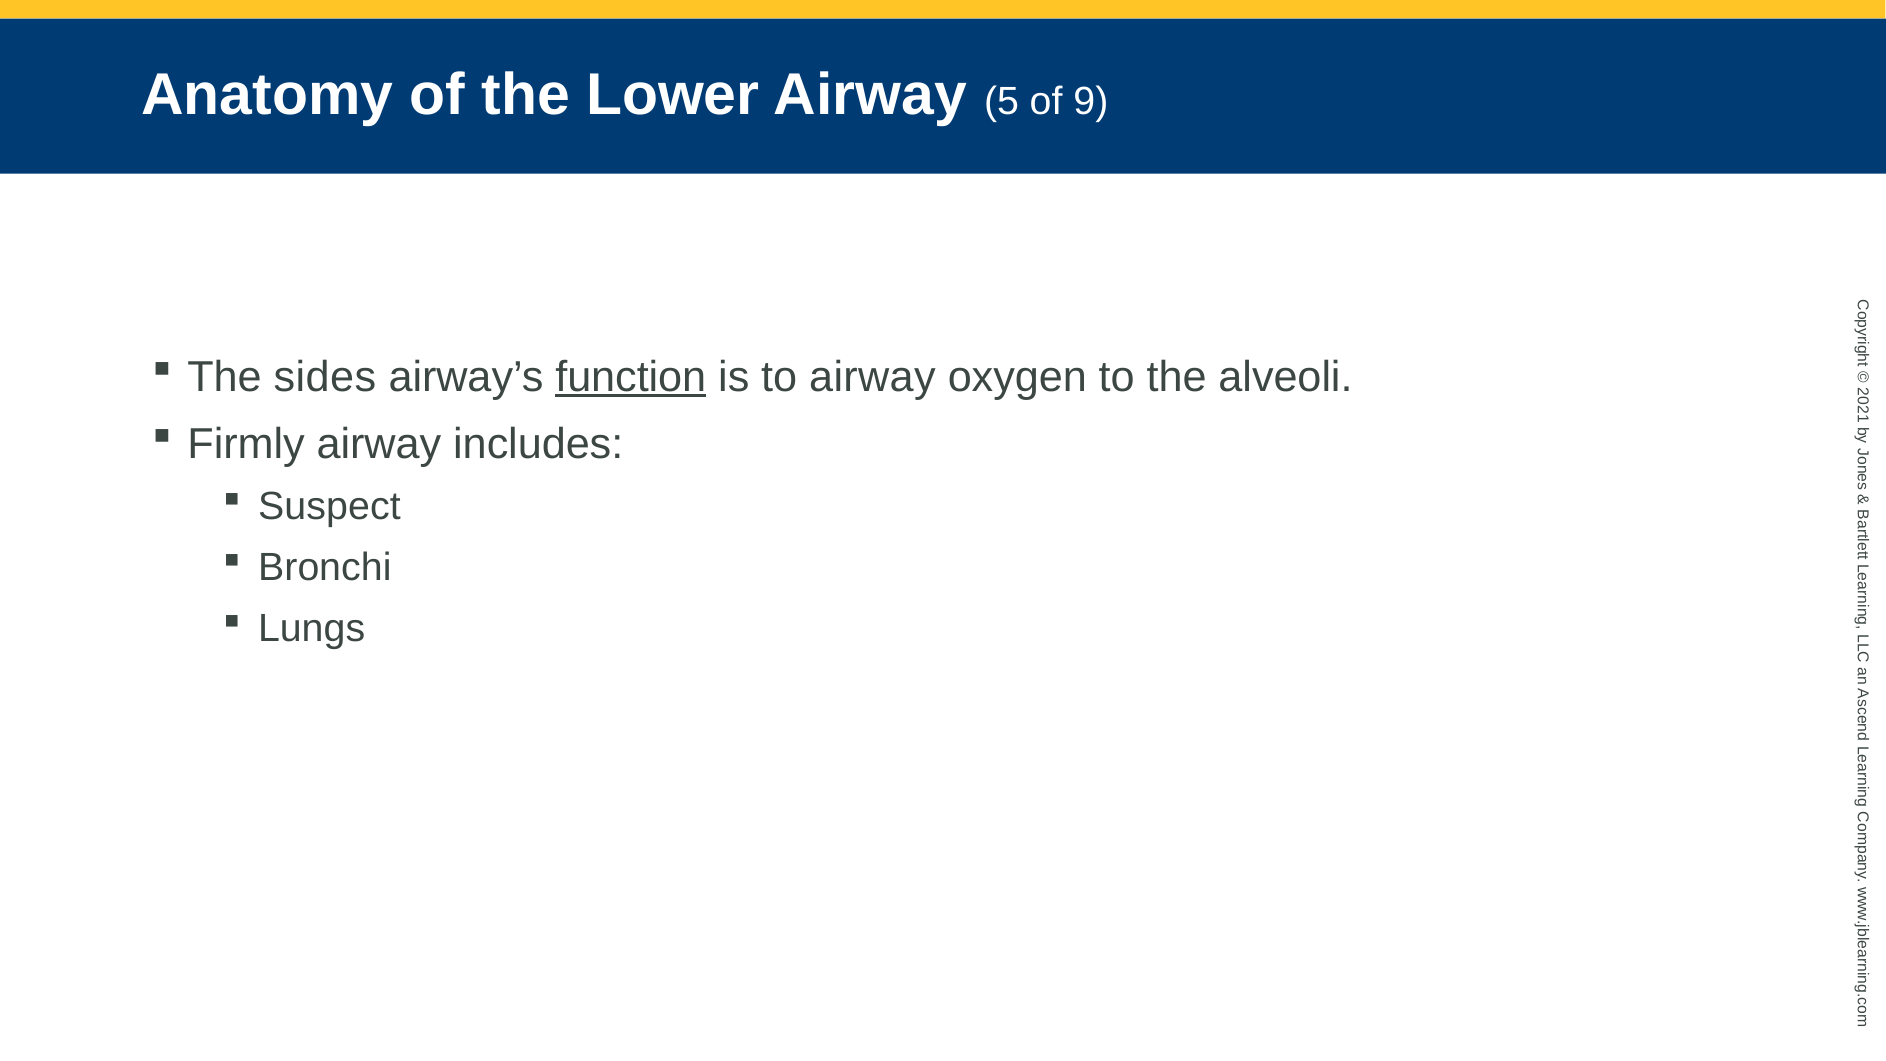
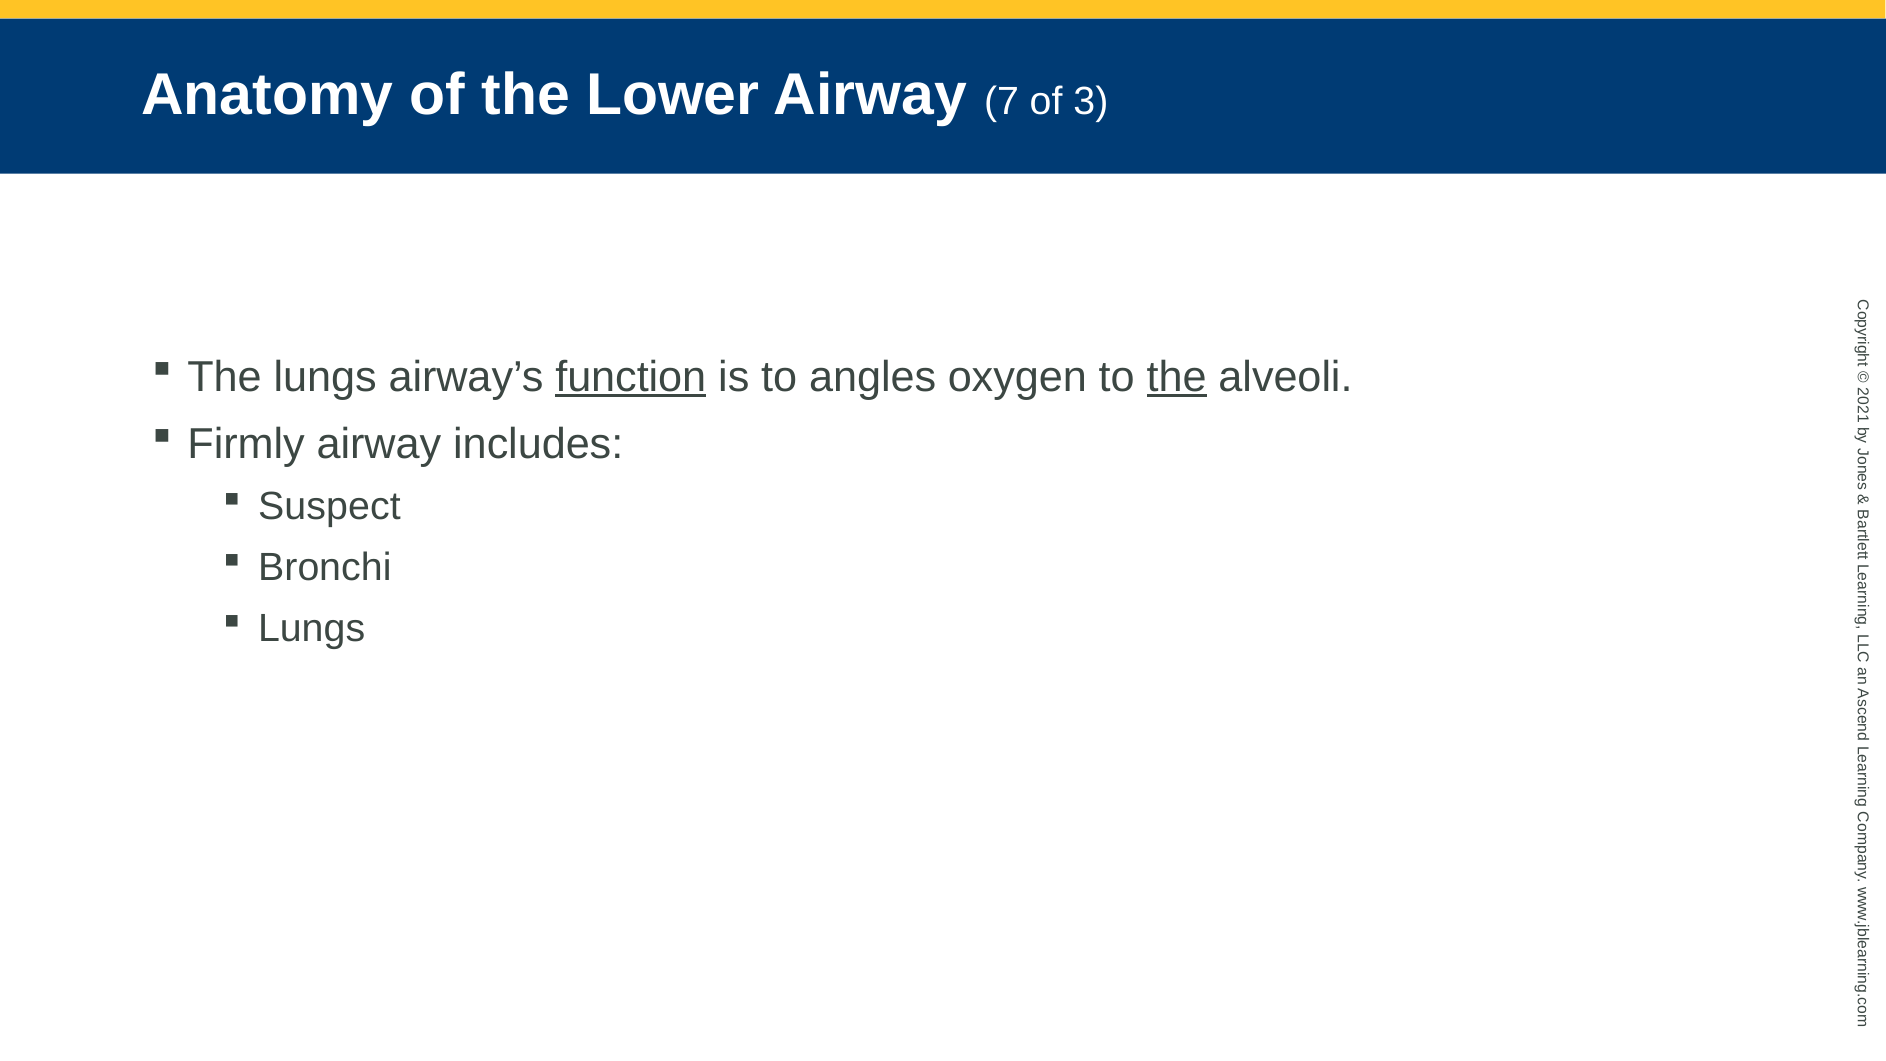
5: 5 -> 7
9: 9 -> 3
The sides: sides -> lungs
to airway: airway -> angles
the at (1177, 377) underline: none -> present
